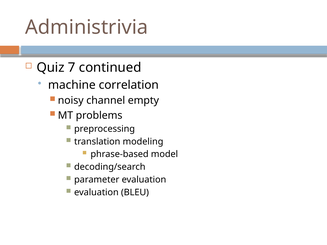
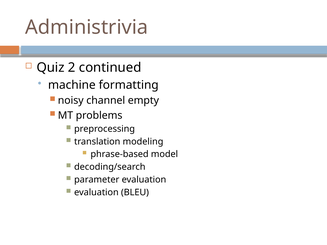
7: 7 -> 2
correlation: correlation -> formatting
